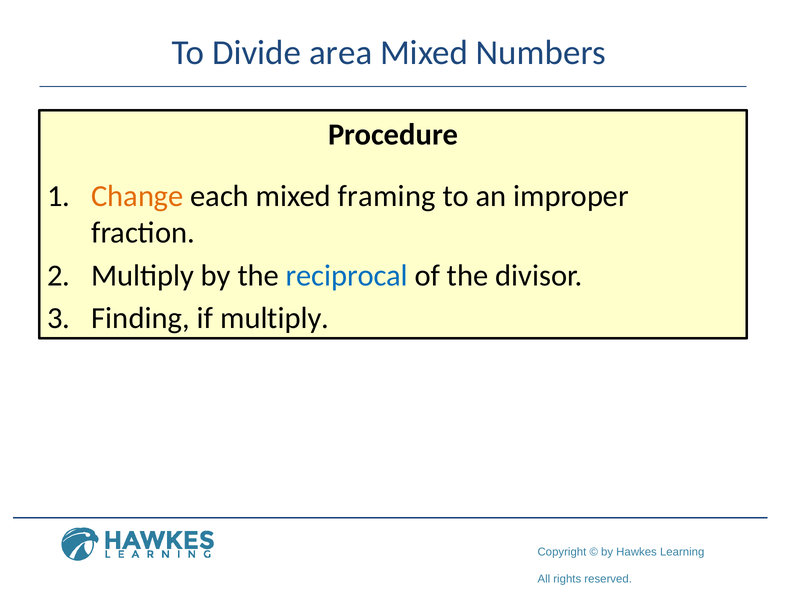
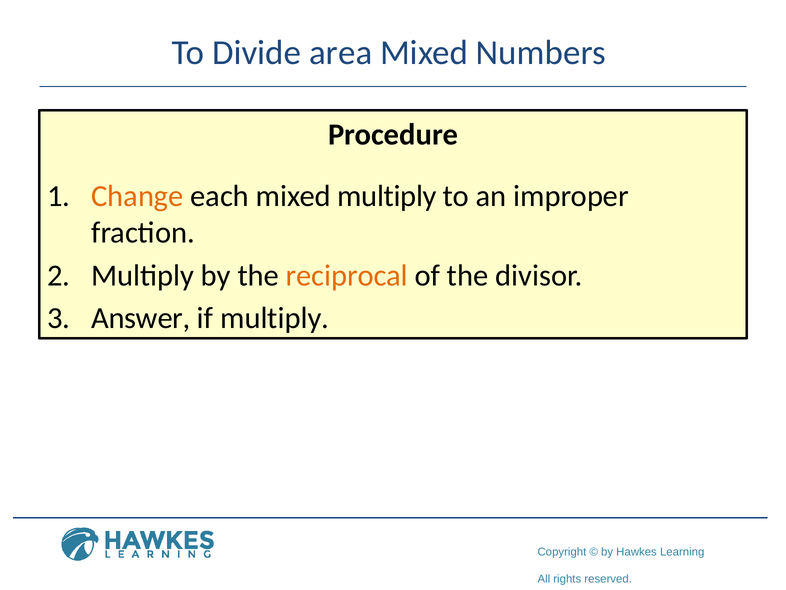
mixed framing: framing -> multiply
reciprocal colour: blue -> orange
Finding: Finding -> Answer
